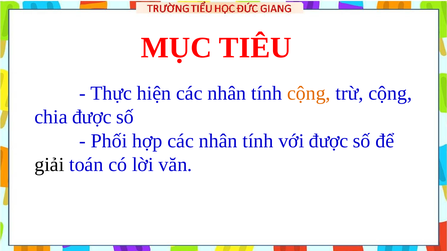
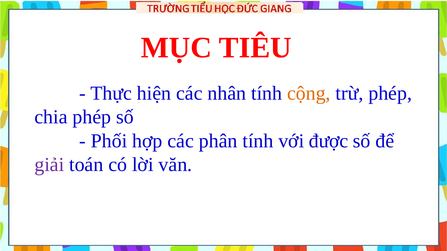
trừ cộng: cộng -> phép
chia được: được -> phép
hợp các nhân: nhân -> phân
giải colour: black -> purple
